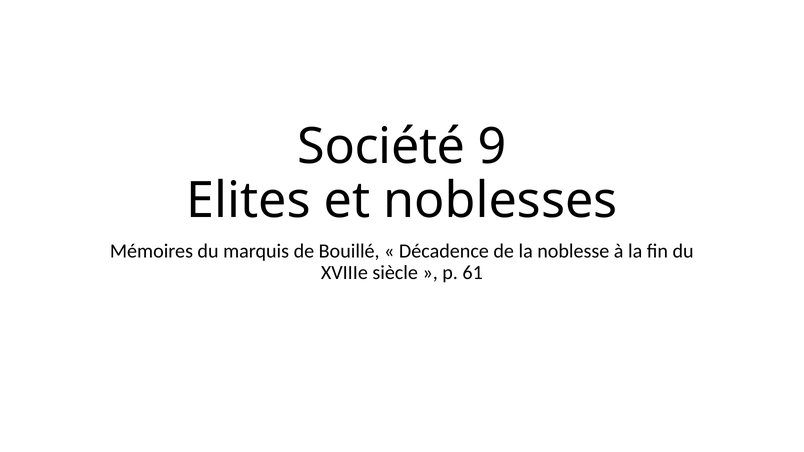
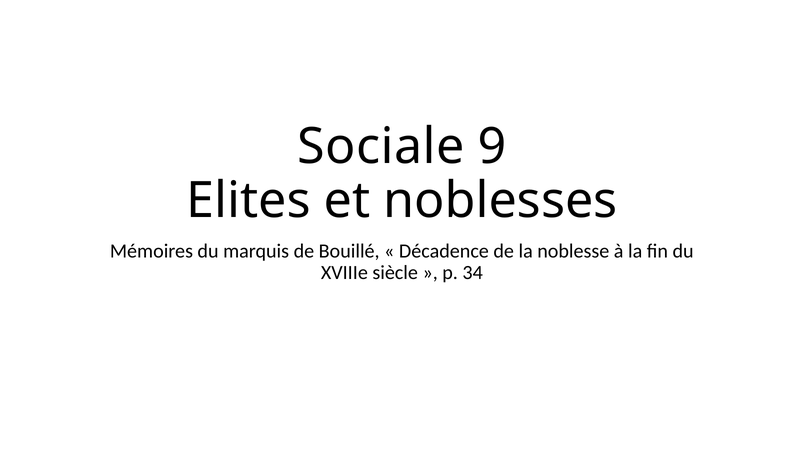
Société: Société -> Sociale
61: 61 -> 34
